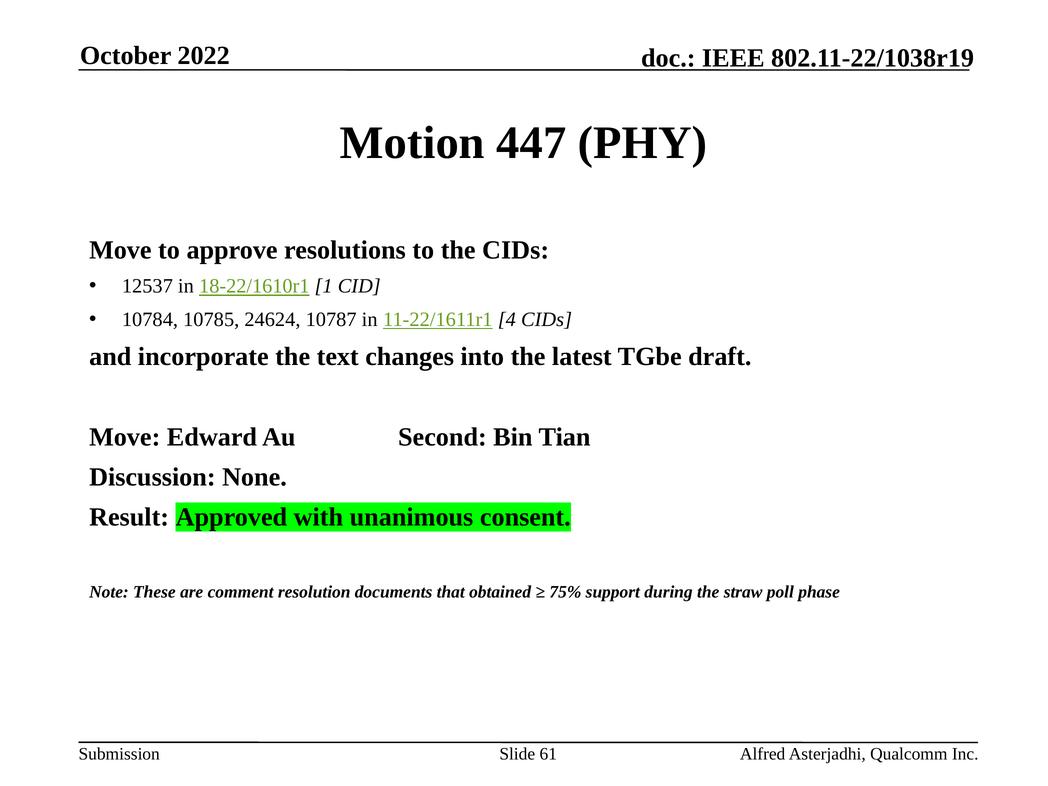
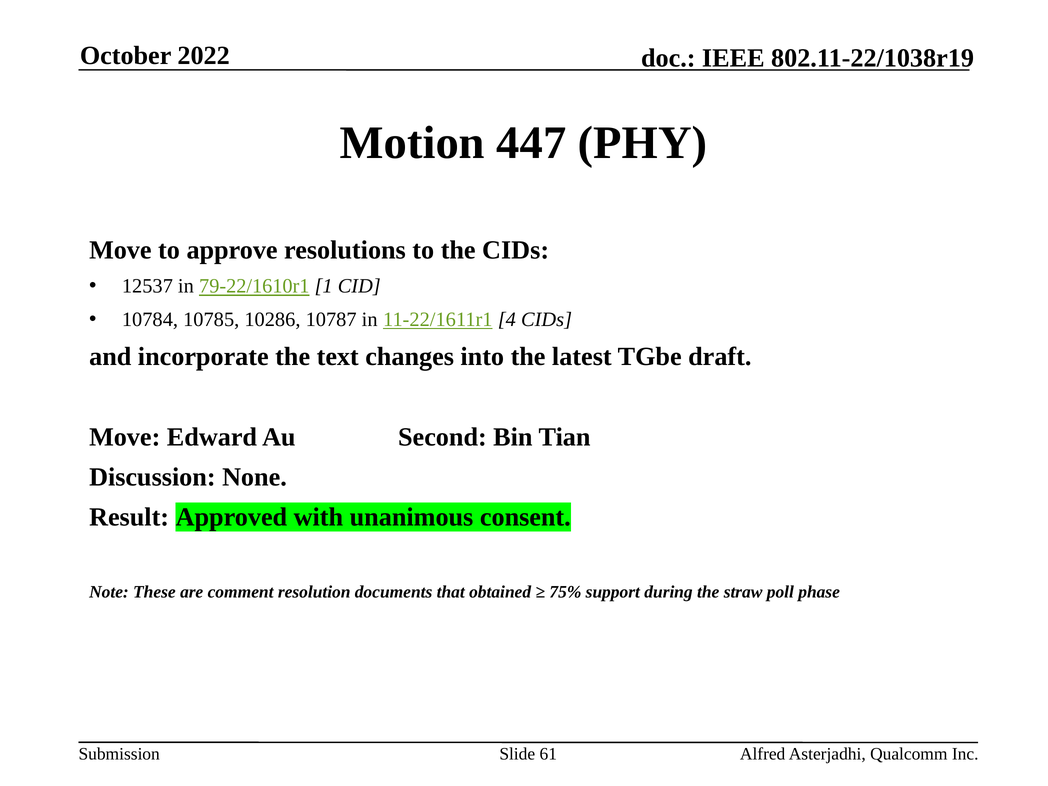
18-22/1610r1: 18-22/1610r1 -> 79-22/1610r1
24624: 24624 -> 10286
